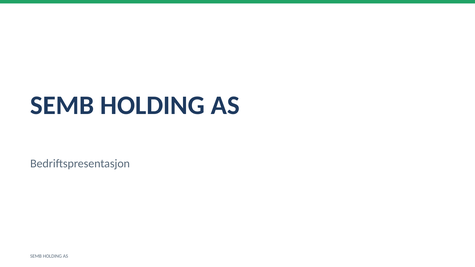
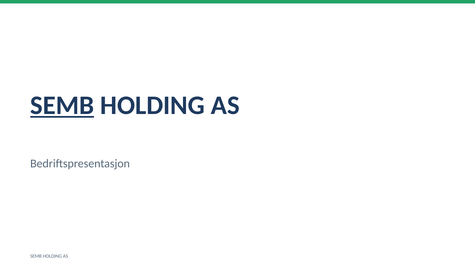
SEMB at (62, 105) underline: none -> present
